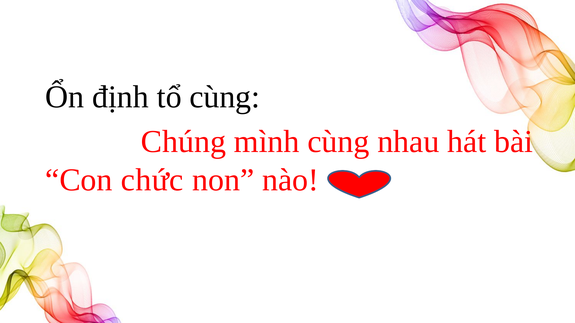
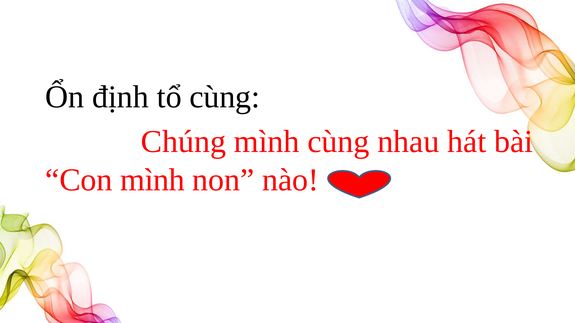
Con chức: chức -> mình
